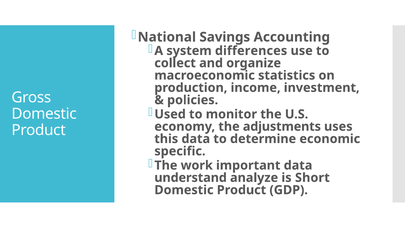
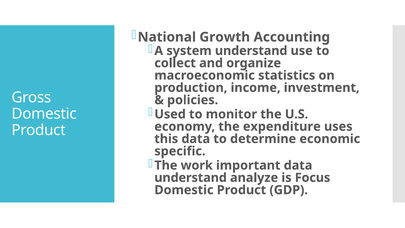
Savings: Savings -> Growth
system differences: differences -> understand
adjustments: adjustments -> expenditure
Short: Short -> Focus
